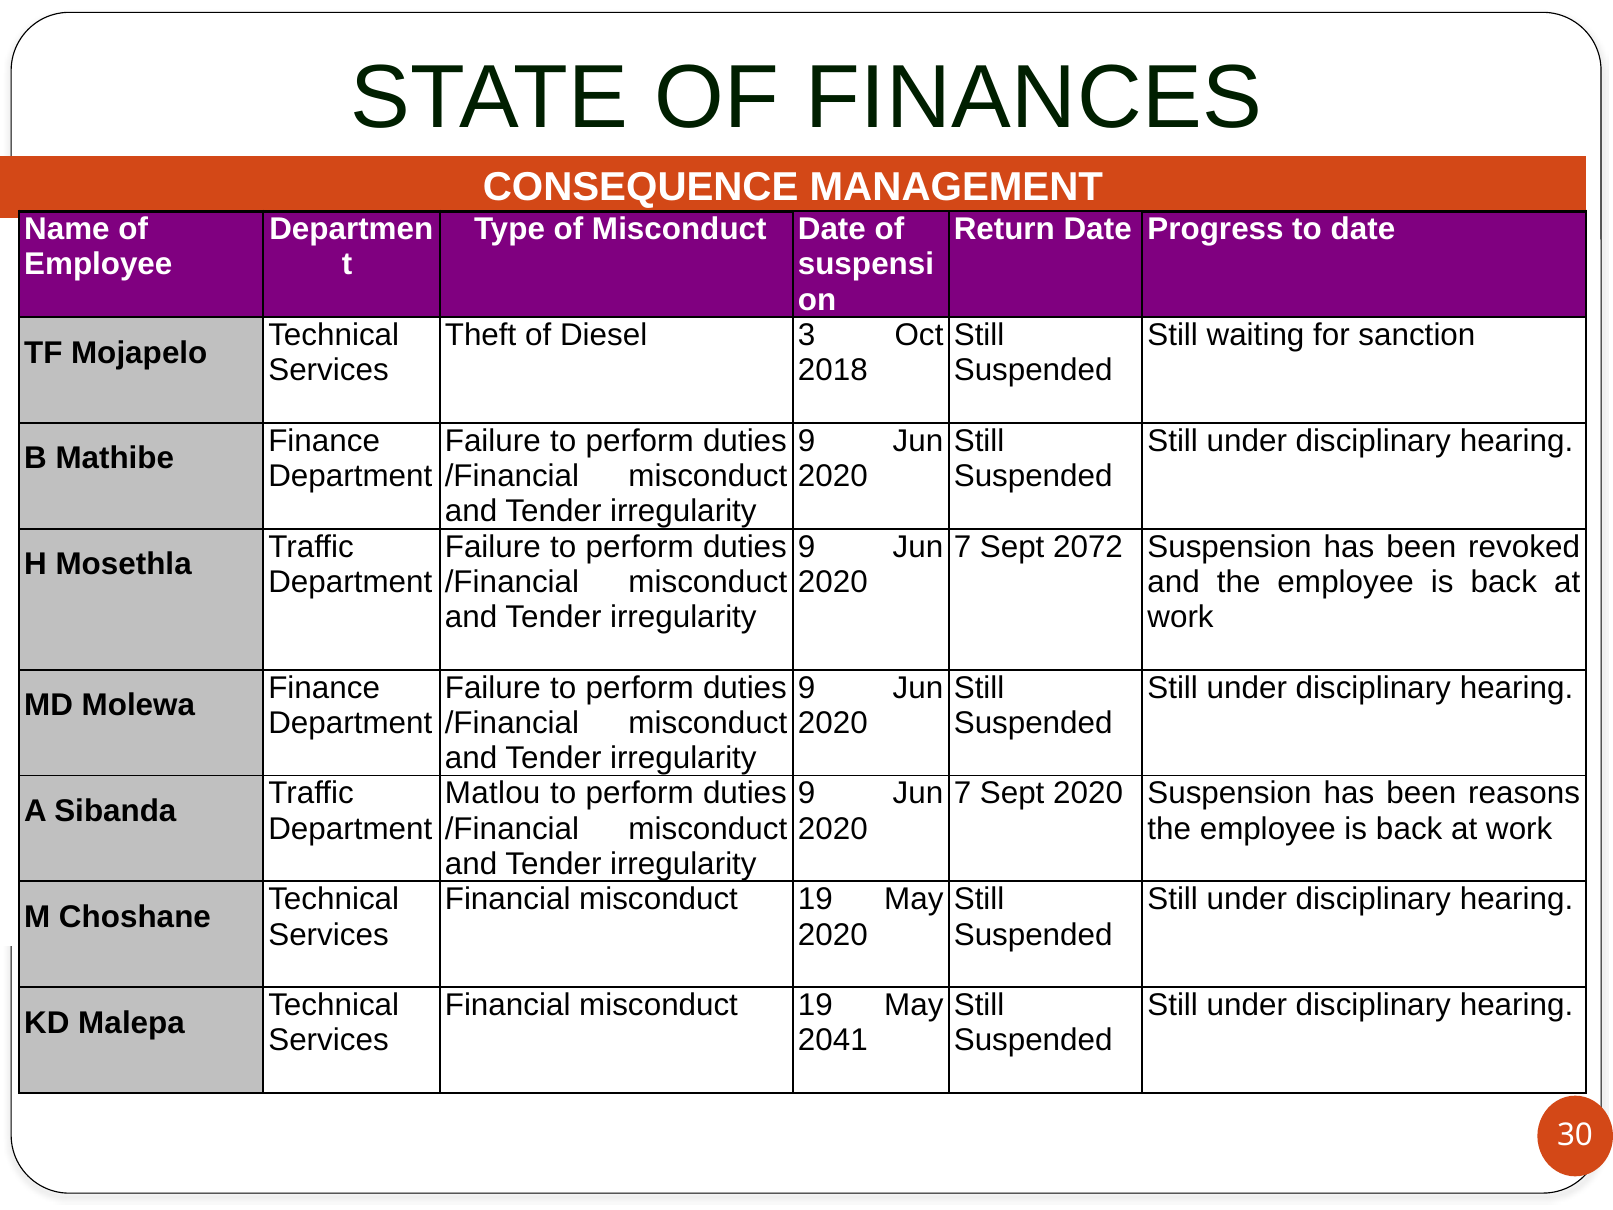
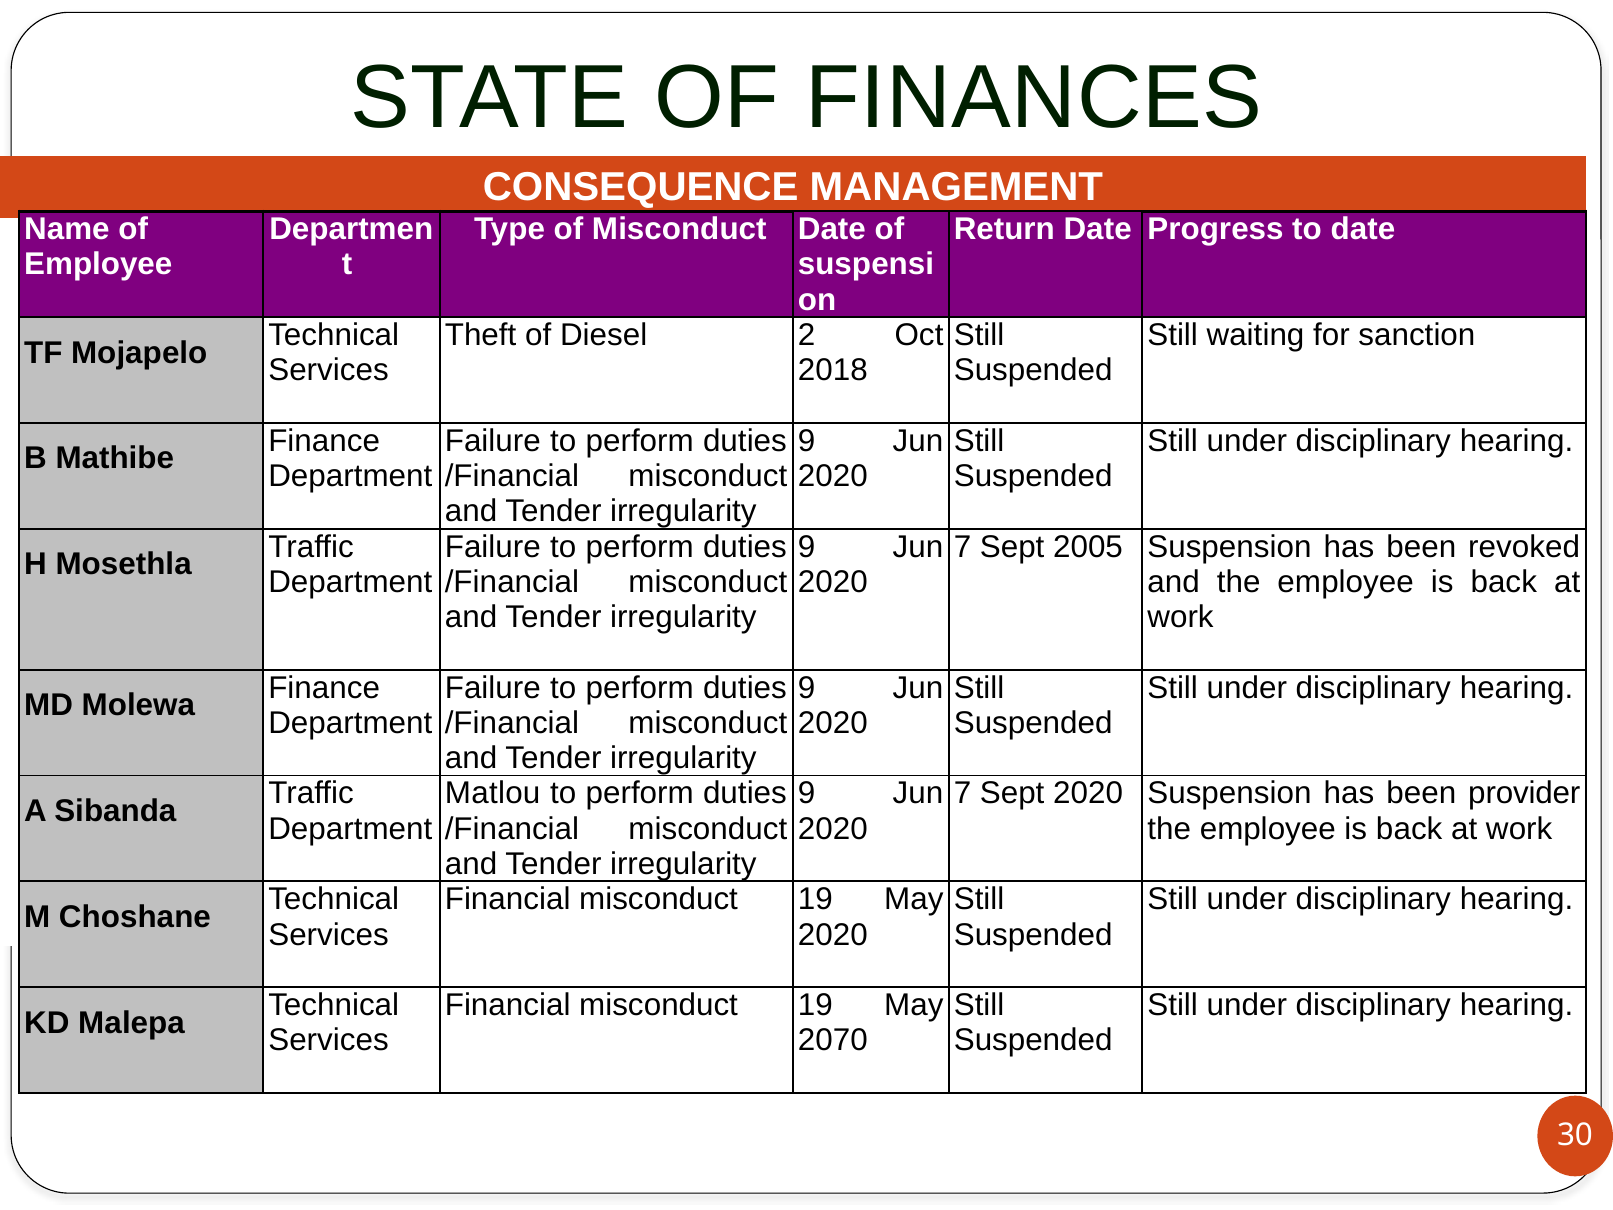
3: 3 -> 2
2072: 2072 -> 2005
reasons: reasons -> provider
2041: 2041 -> 2070
